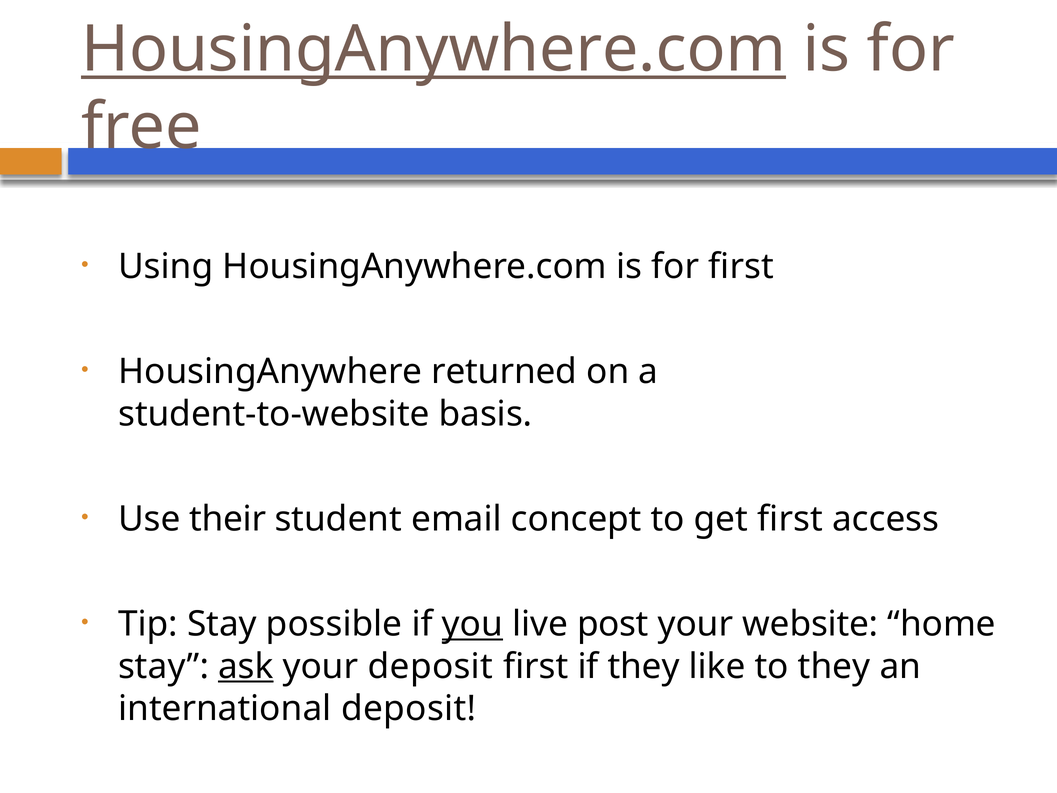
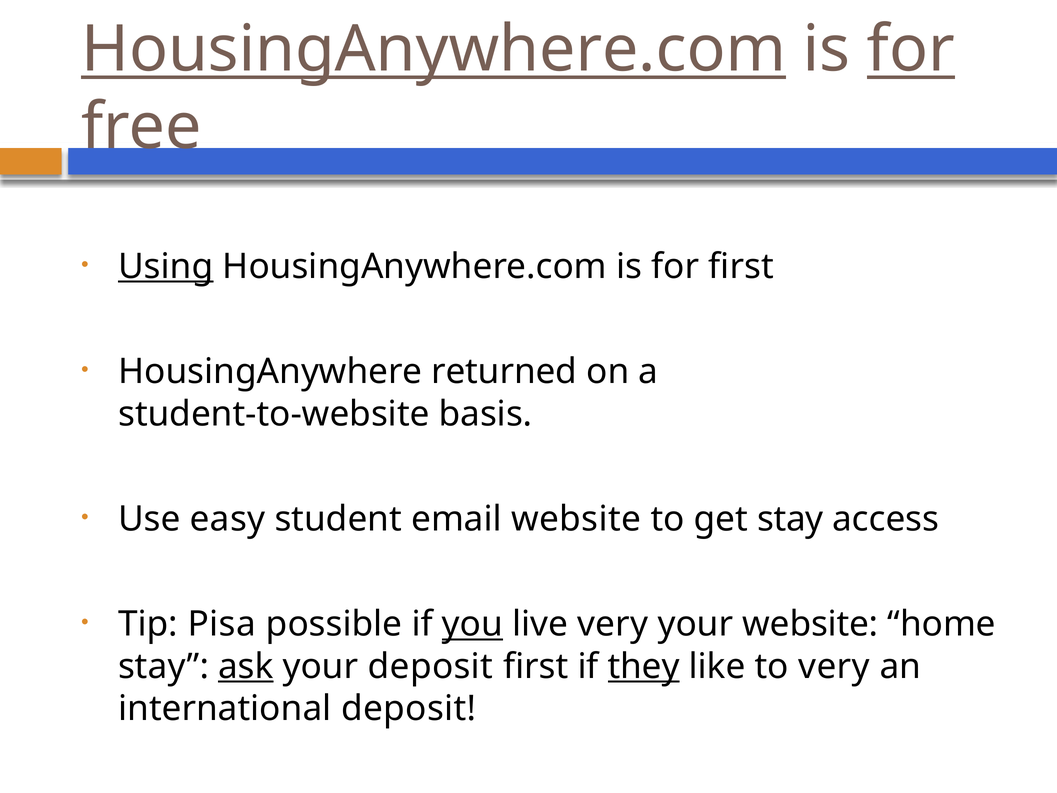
for at (911, 49) underline: none -> present
Using underline: none -> present
their: their -> easy
email concept: concept -> website
get first: first -> stay
Tip Stay: Stay -> Pisa
live post: post -> very
they at (644, 666) underline: none -> present
to they: they -> very
